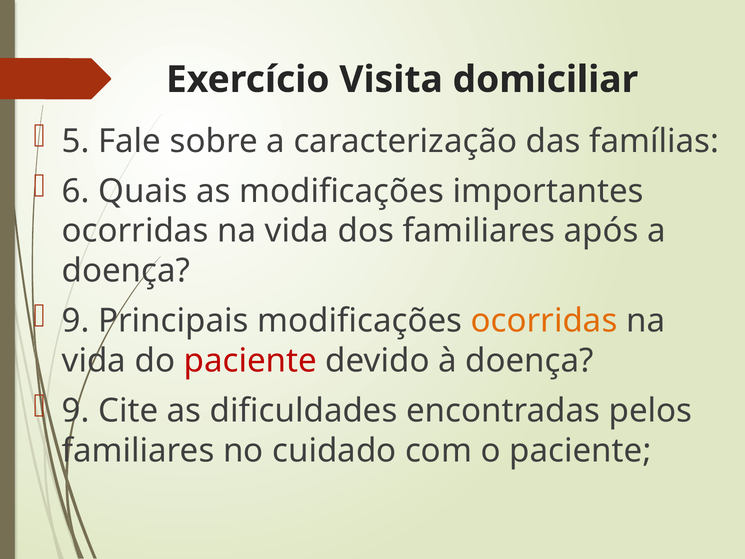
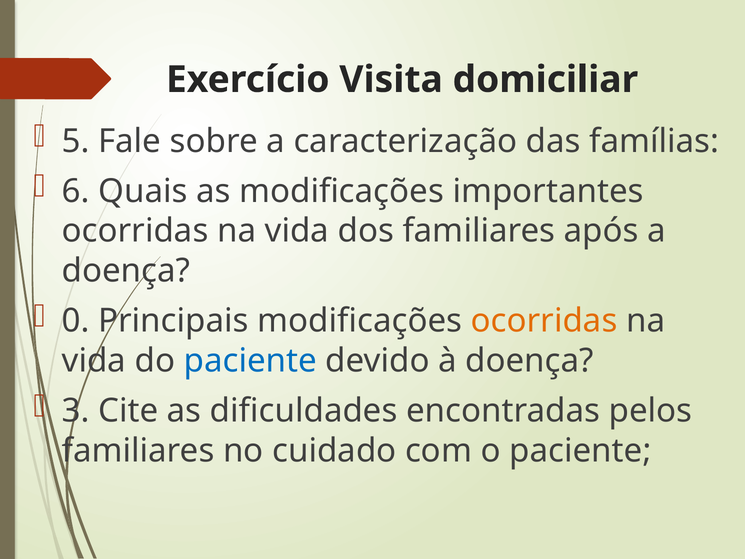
9 at (76, 321): 9 -> 0
paciente at (250, 361) colour: red -> blue
9 at (76, 411): 9 -> 3
